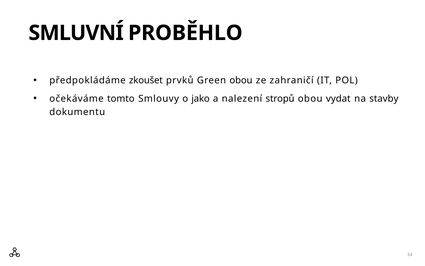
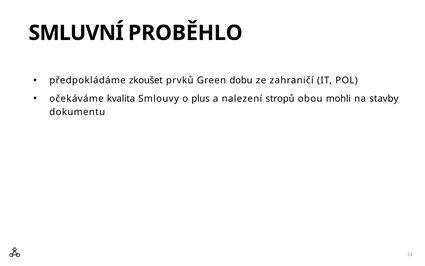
Green obou: obou -> dobu
tomto: tomto -> kvalita
jako: jako -> plus
vydat: vydat -> mohli
